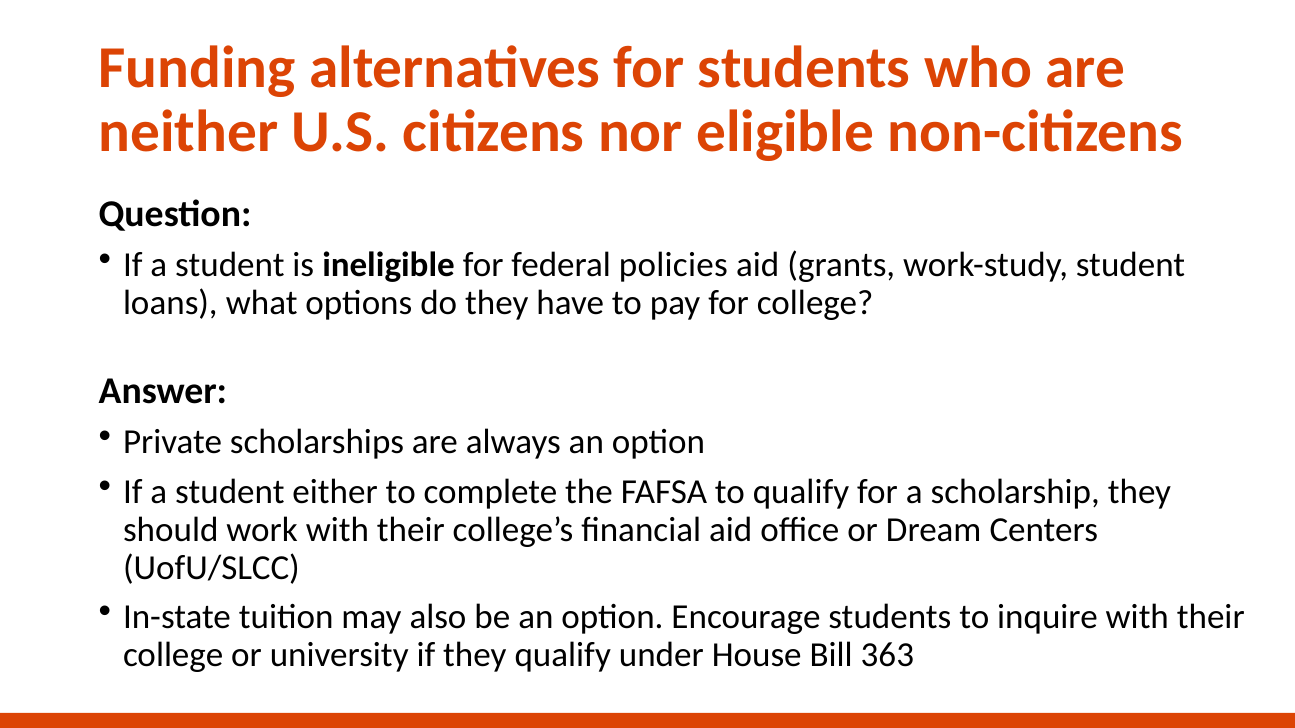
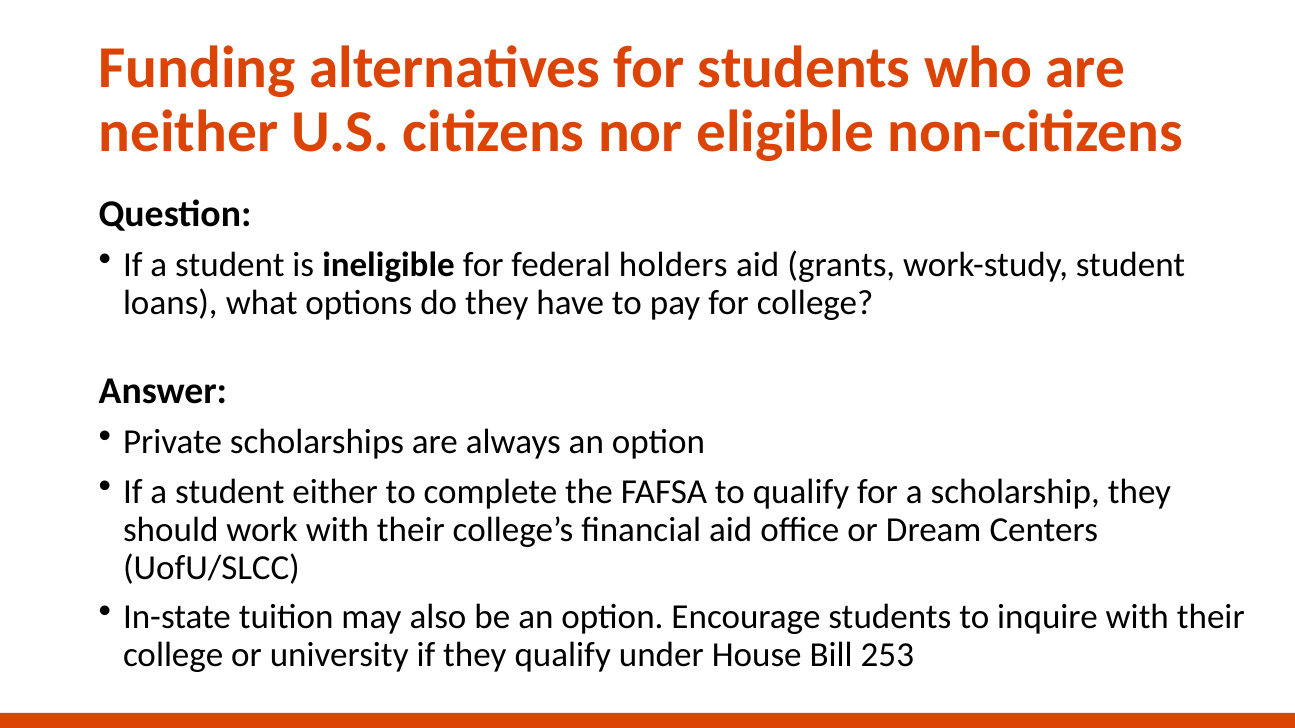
policies: policies -> holders
363: 363 -> 253
